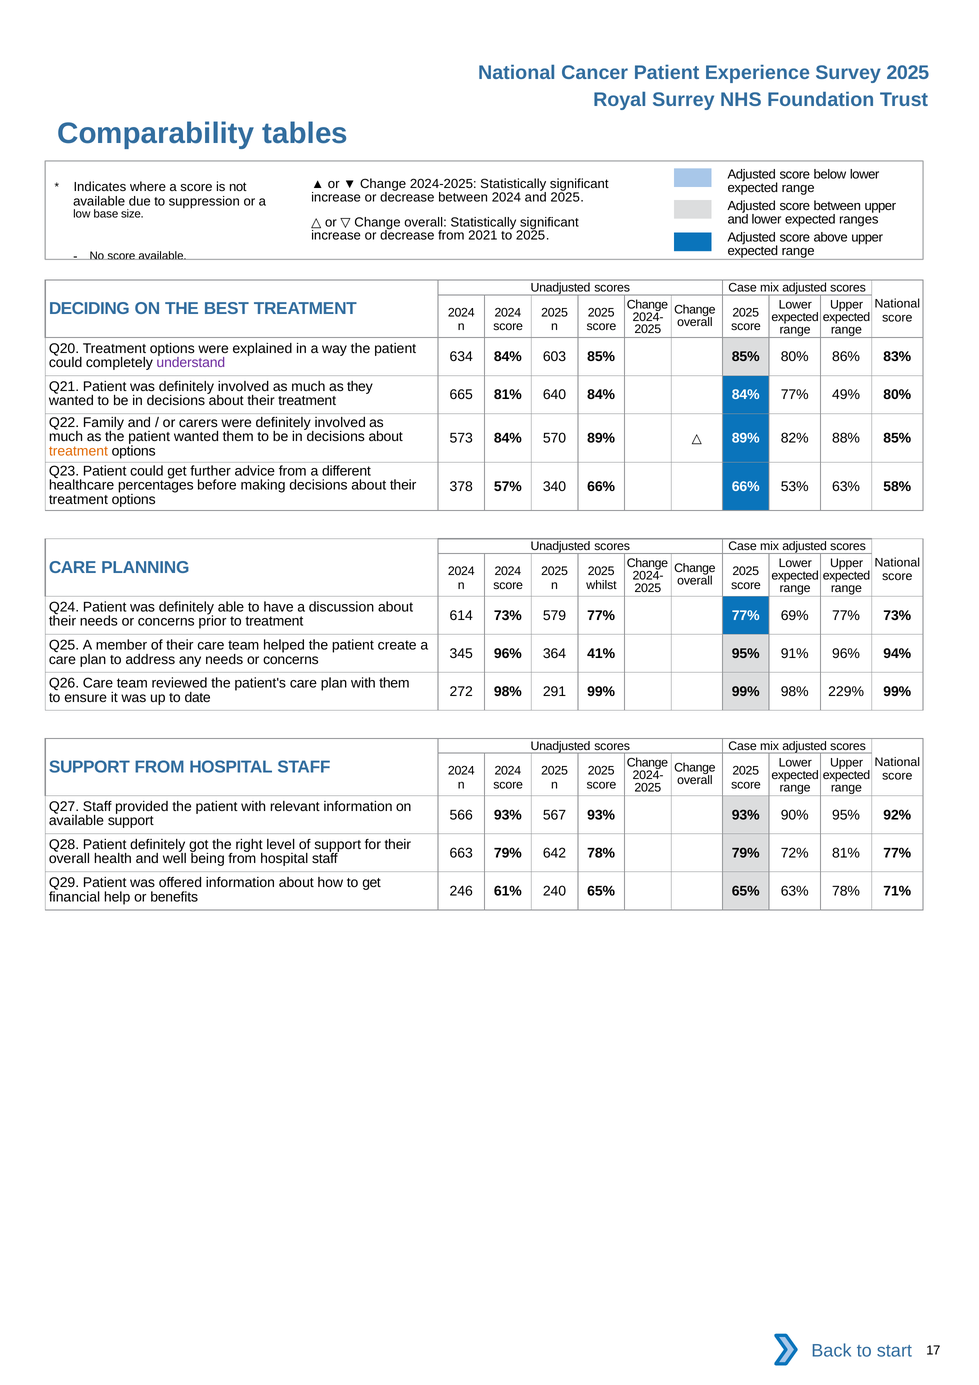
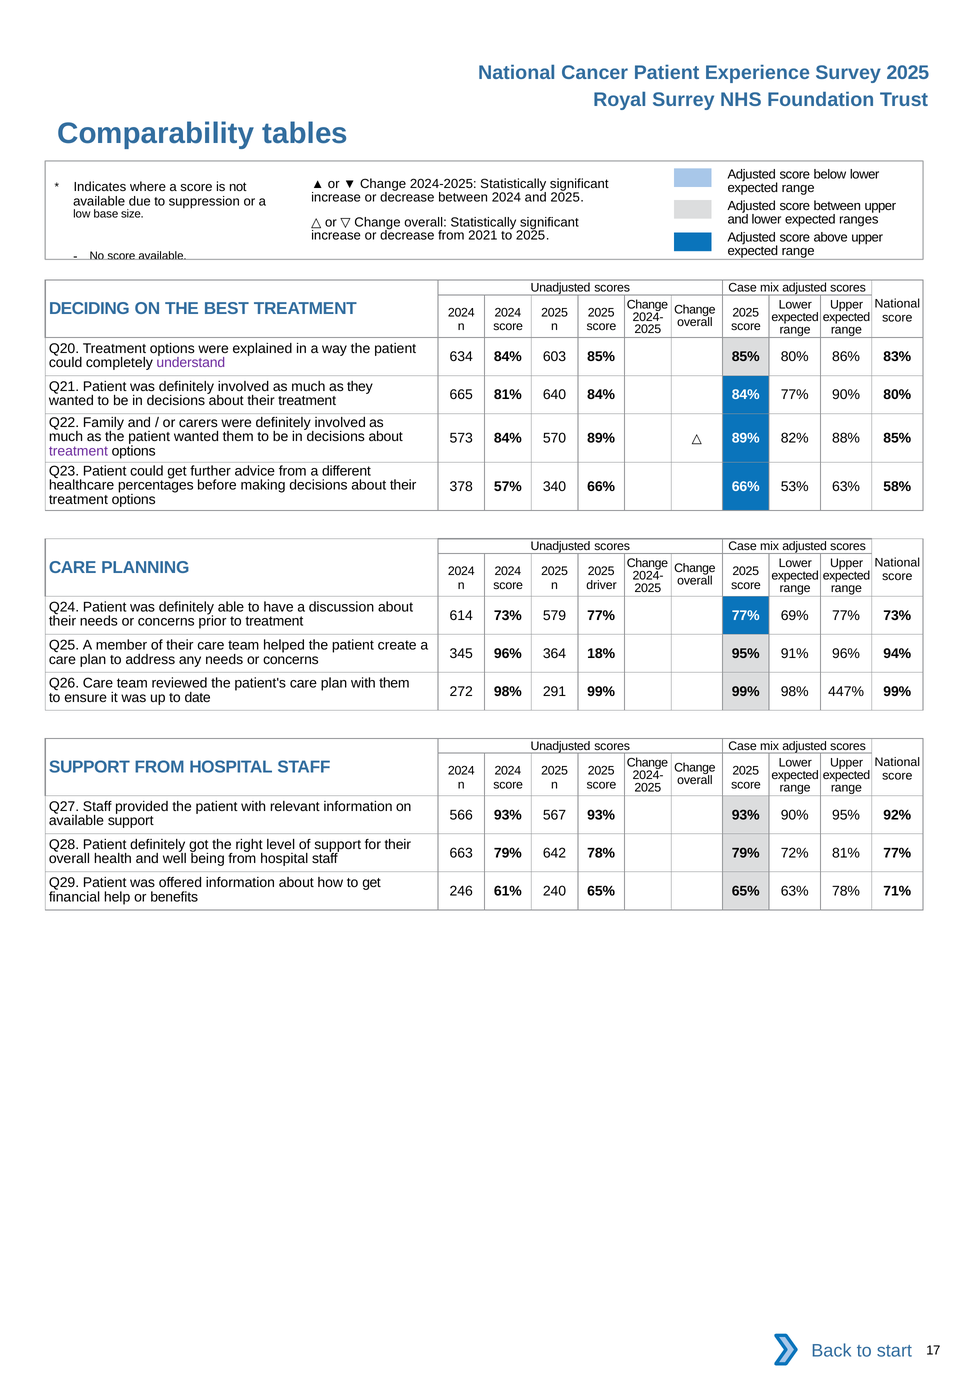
77% 49%: 49% -> 90%
treatment at (78, 451) colour: orange -> purple
whilst: whilst -> driver
41%: 41% -> 18%
229%: 229% -> 447%
